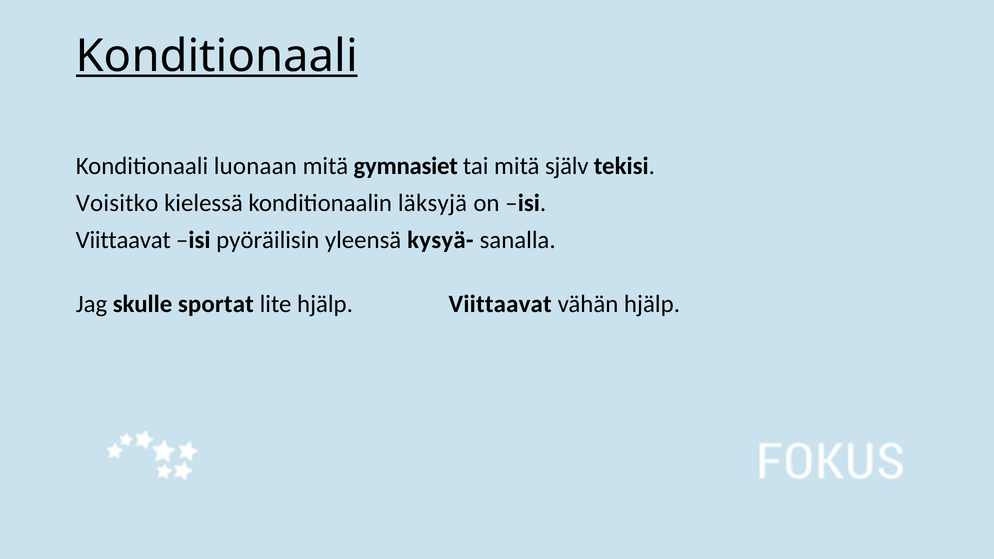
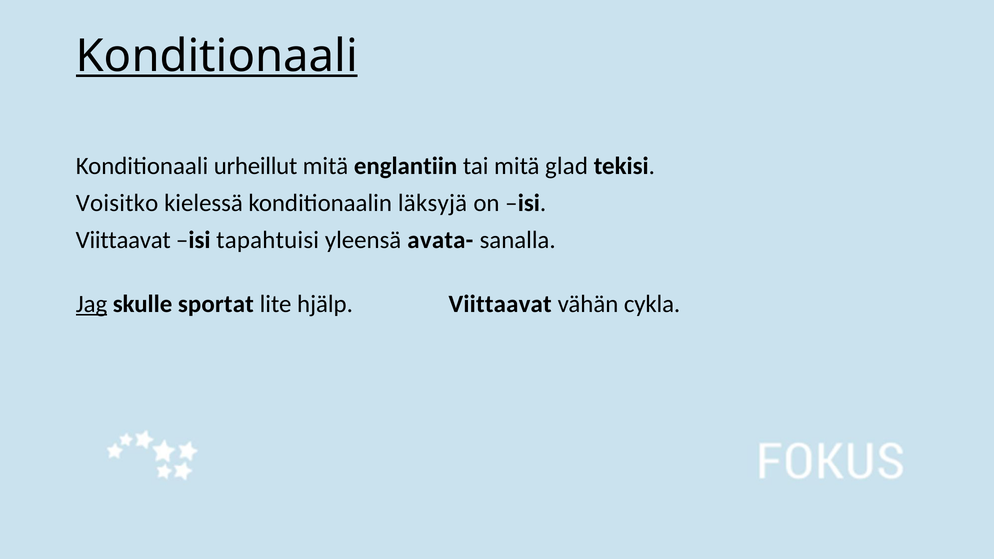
luonaan: luonaan -> urheillut
gymnasiet: gymnasiet -> englantiin
själv: själv -> glad
pyöräilisin: pyöräilisin -> tapahtuisi
kysyä-: kysyä- -> avata-
Jag underline: none -> present
vähän hjälp: hjälp -> cykla
